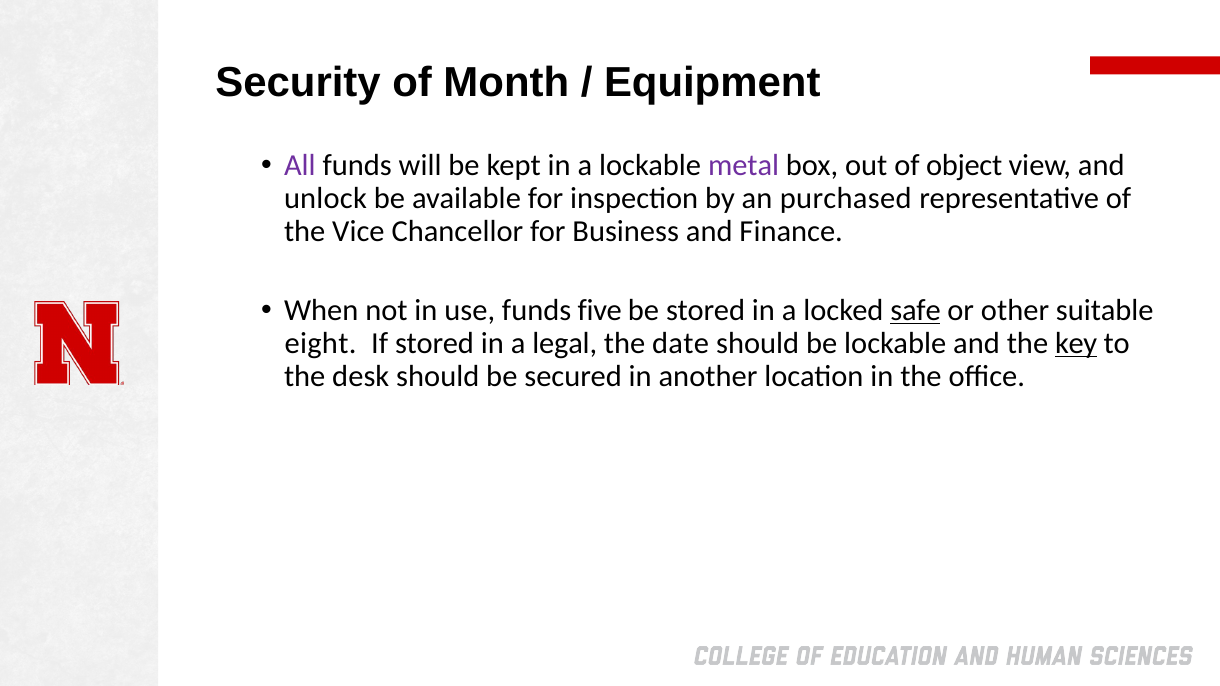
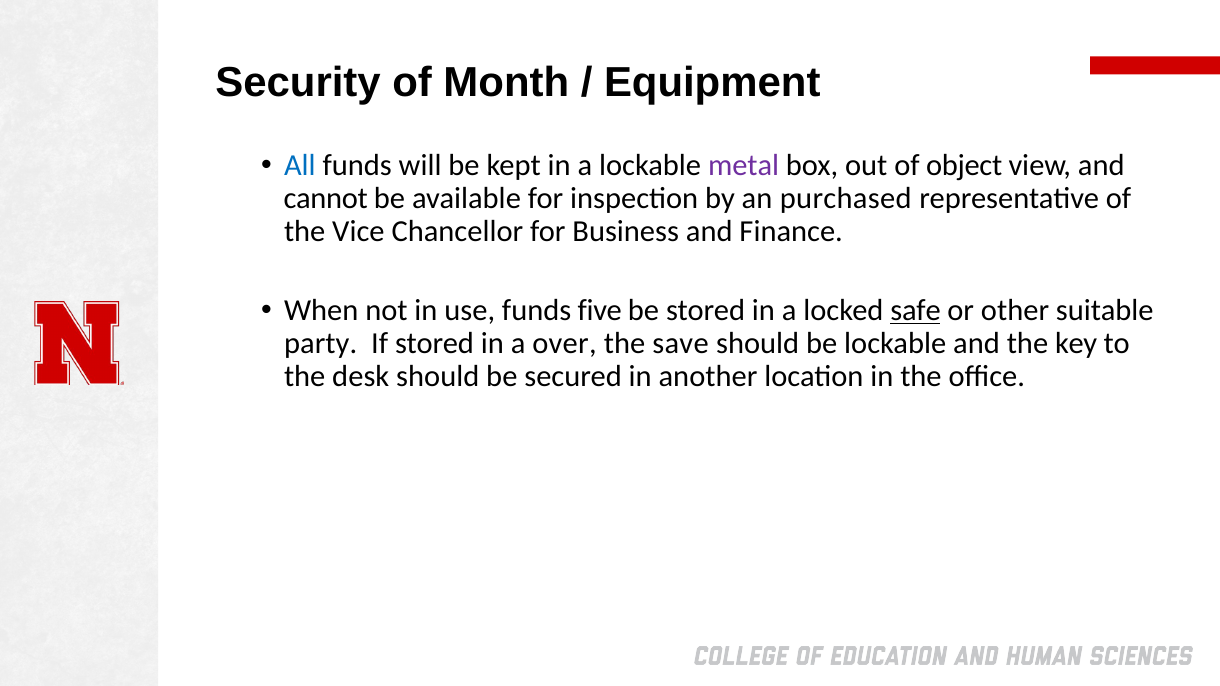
All colour: purple -> blue
unlock: unlock -> cannot
eight: eight -> party
legal: legal -> over
date: date -> save
key underline: present -> none
